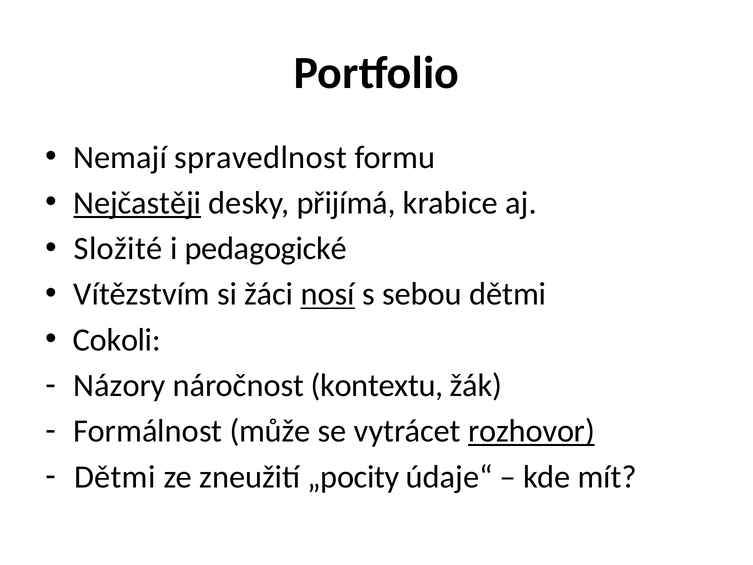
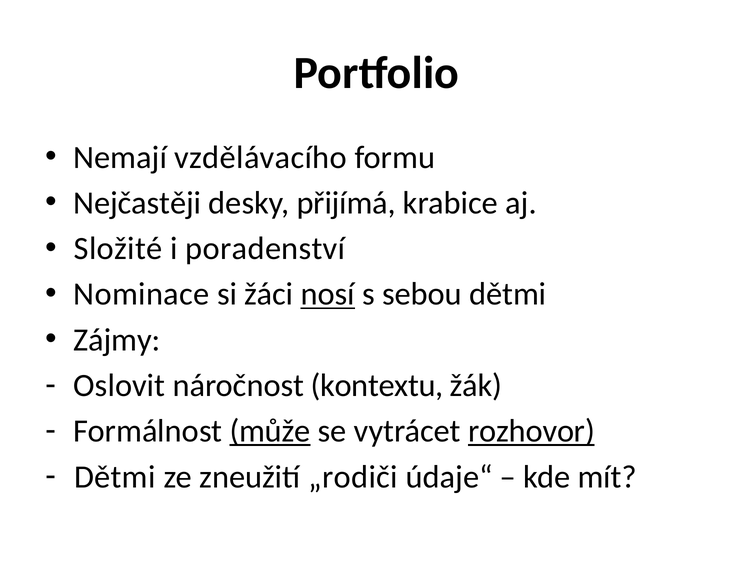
spravedlnost: spravedlnost -> vzdělávacího
Nejčastěji underline: present -> none
pedagogické: pedagogické -> poradenství
Vítězstvím: Vítězstvím -> Nominace
Cokoli: Cokoli -> Zájmy
Názory: Názory -> Oslovit
může underline: none -> present
„pocity: „pocity -> „rodiči
